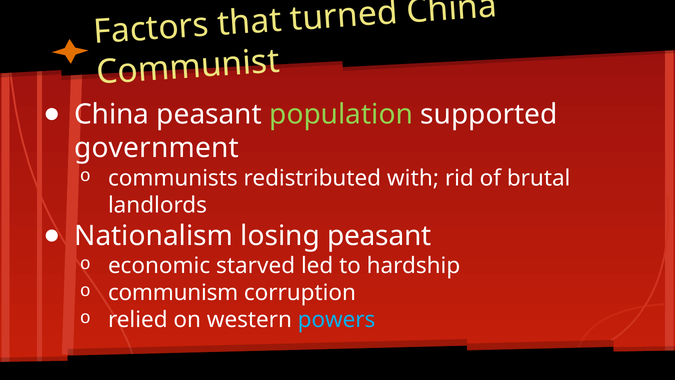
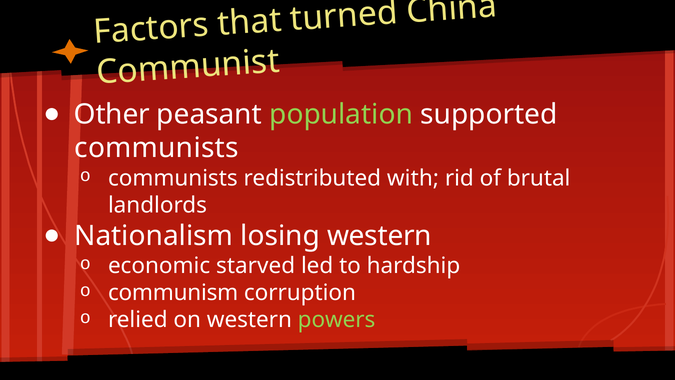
China at (112, 114): China -> Other
government at (157, 148): government -> communists
losing peasant: peasant -> western
powers colour: light blue -> light green
